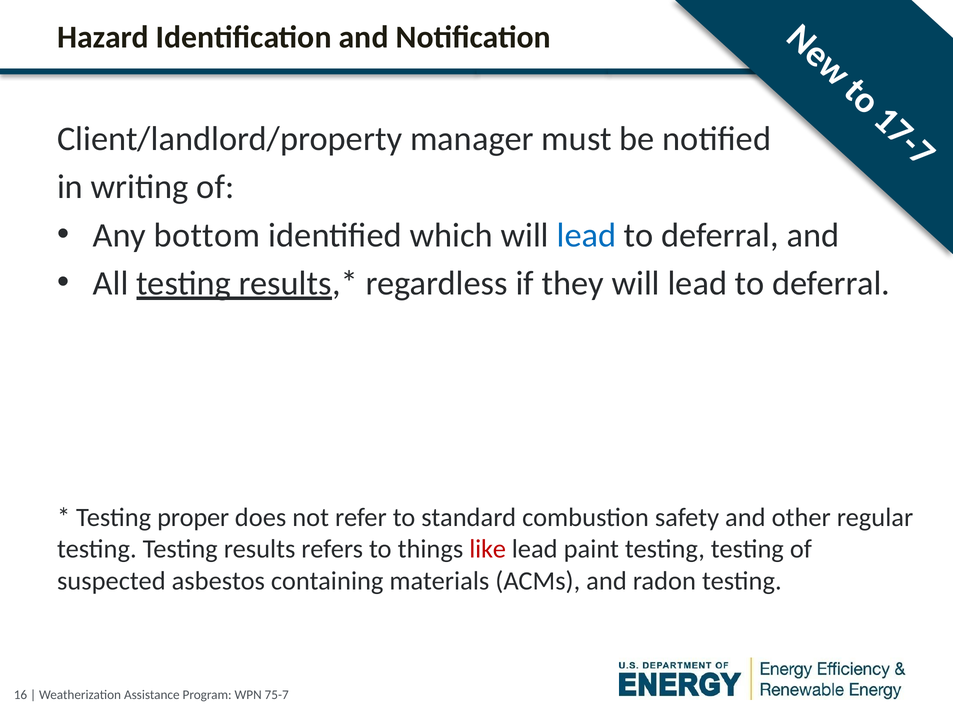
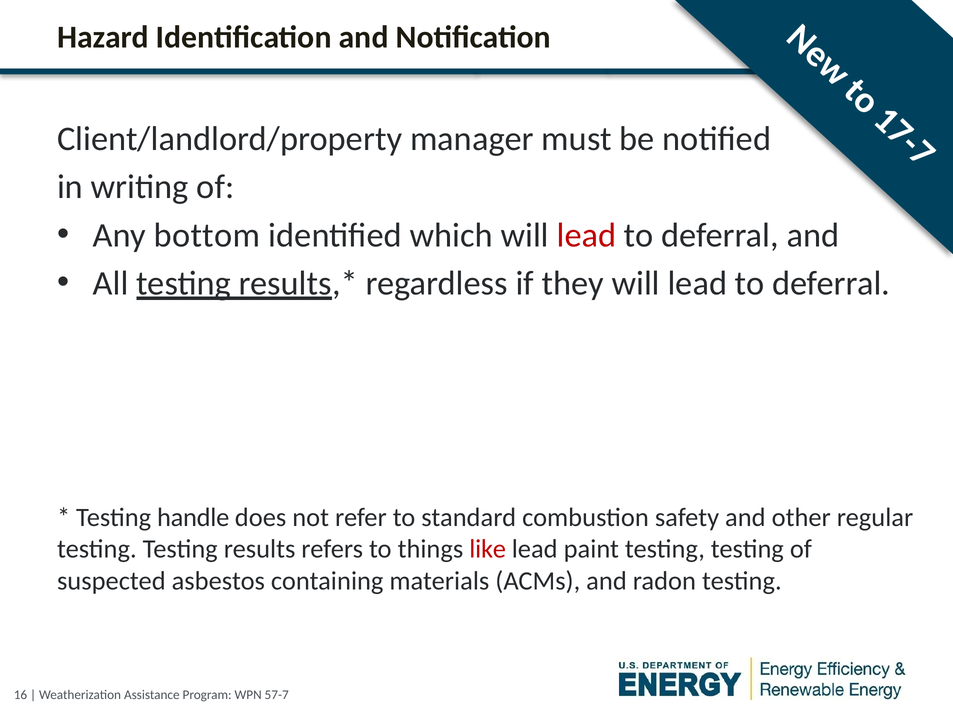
lead at (586, 235) colour: blue -> red
proper: proper -> handle
75-7: 75-7 -> 57-7
